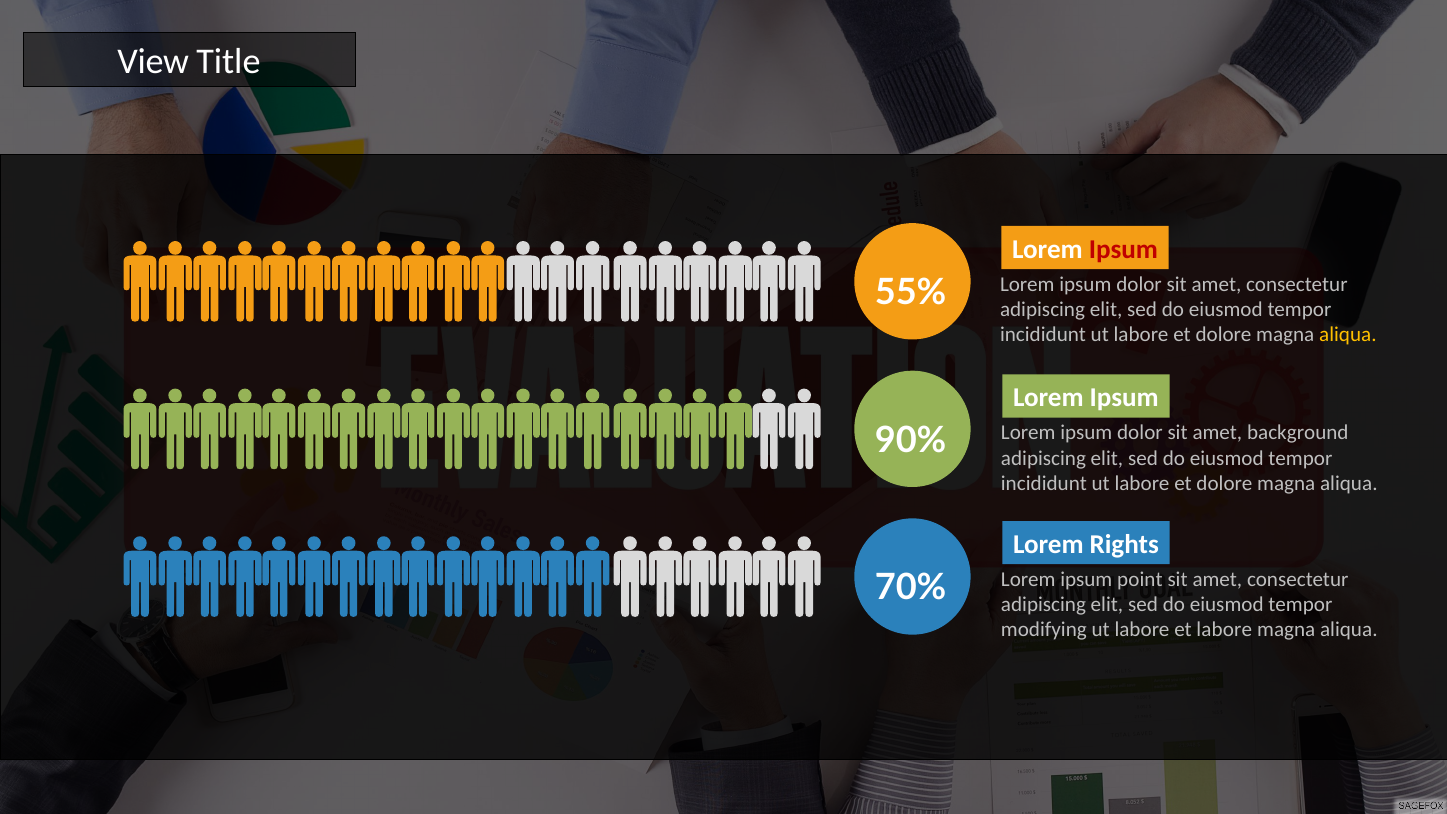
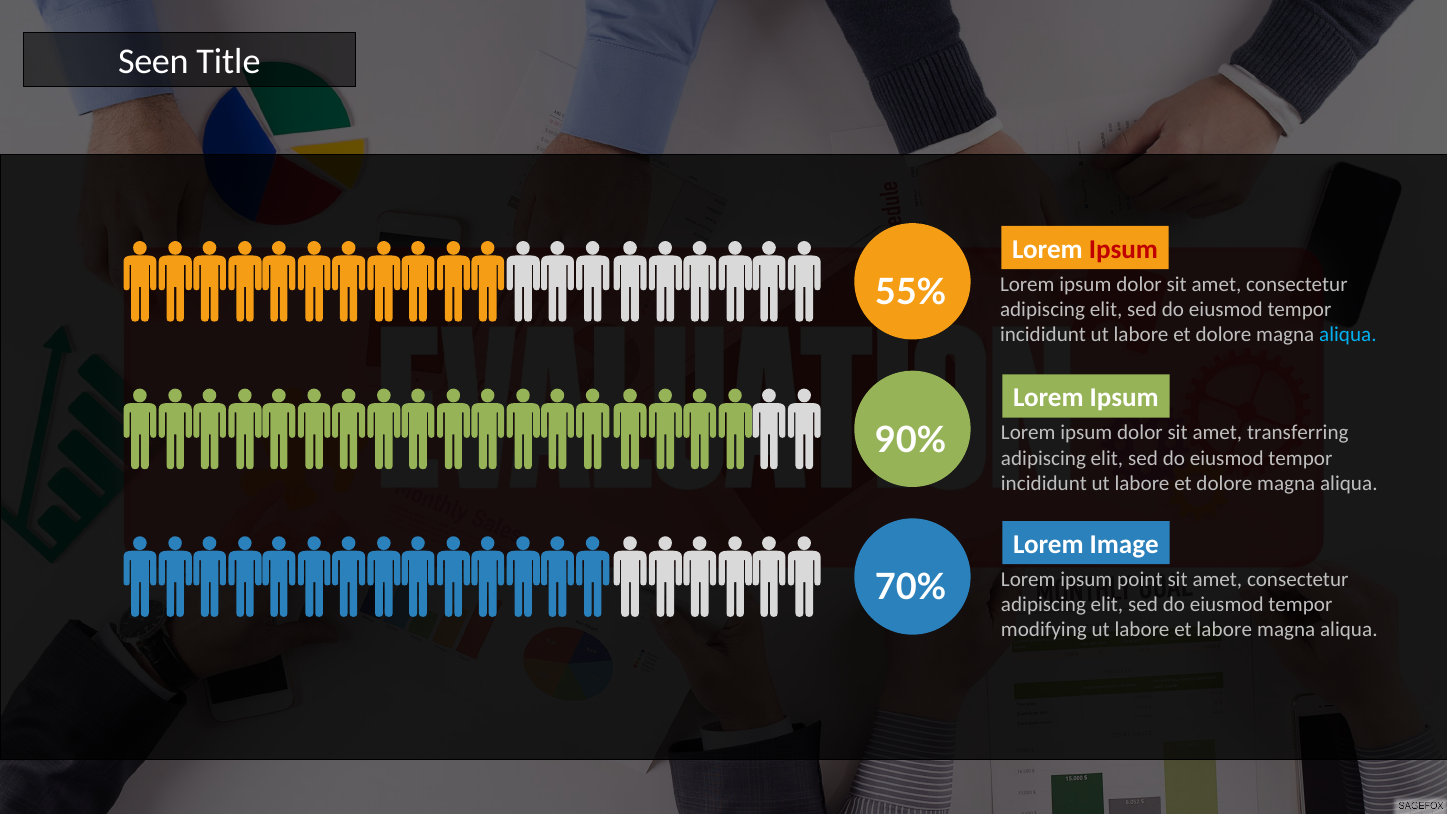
View: View -> Seen
aliqua at (1348, 335) colour: yellow -> light blue
background: background -> transferring
Rights: Rights -> Image
